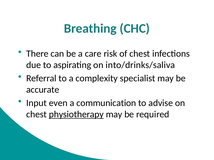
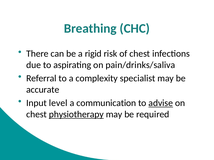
care: care -> rigid
into/drinks/saliva: into/drinks/saliva -> pain/drinks/saliva
even: even -> level
advise underline: none -> present
